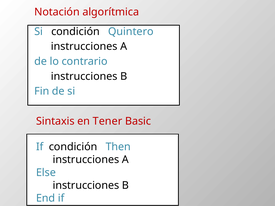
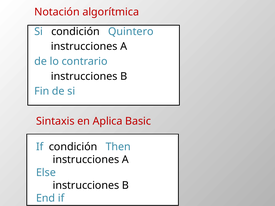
Tener: Tener -> Aplica
